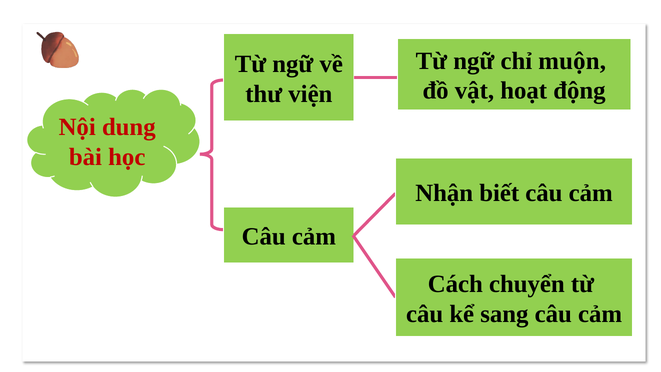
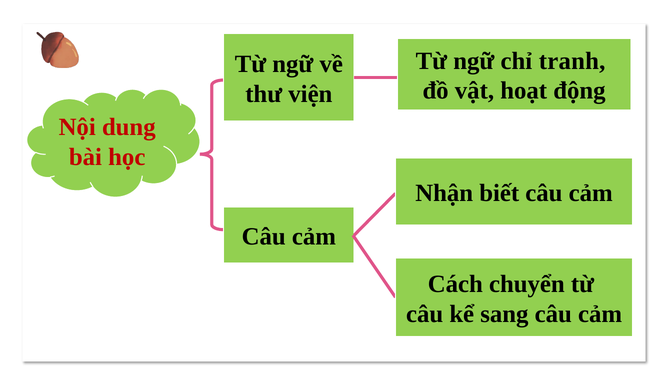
muộn: muộn -> tranh
